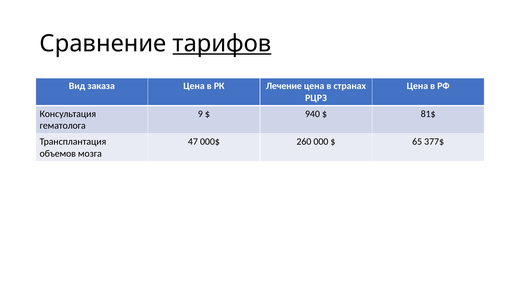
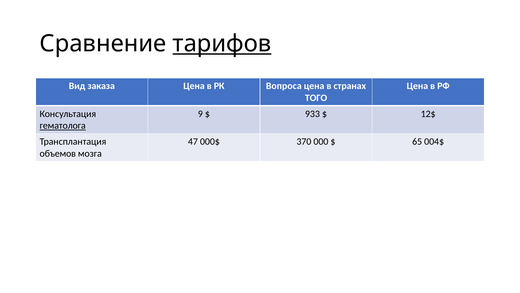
Лечение: Лечение -> Вопроса
РЦРЗ: РЦРЗ -> ТОГО
940: 940 -> 933
81$: 81$ -> 12$
гематолога underline: none -> present
260: 260 -> 370
377$: 377$ -> 004$
